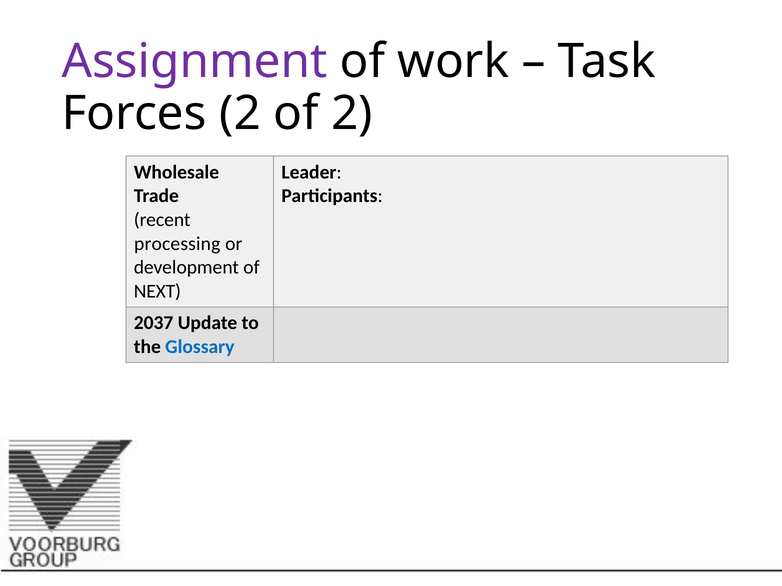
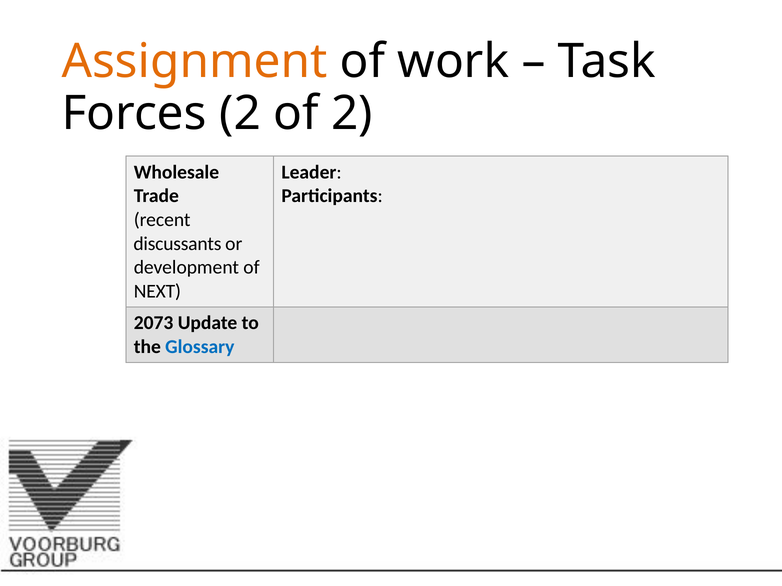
Assignment colour: purple -> orange
processing: processing -> discussants
2037: 2037 -> 2073
